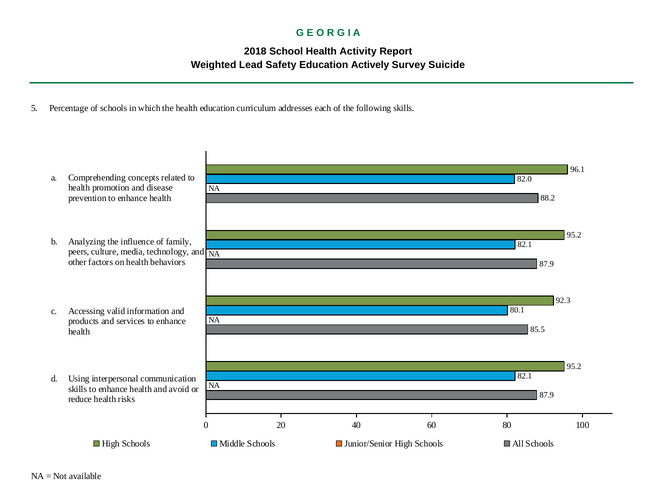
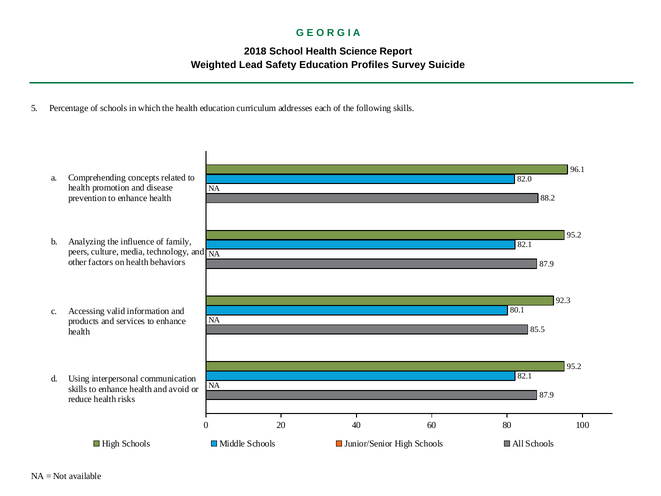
Activity: Activity -> Science
Actively: Actively -> Profiles
